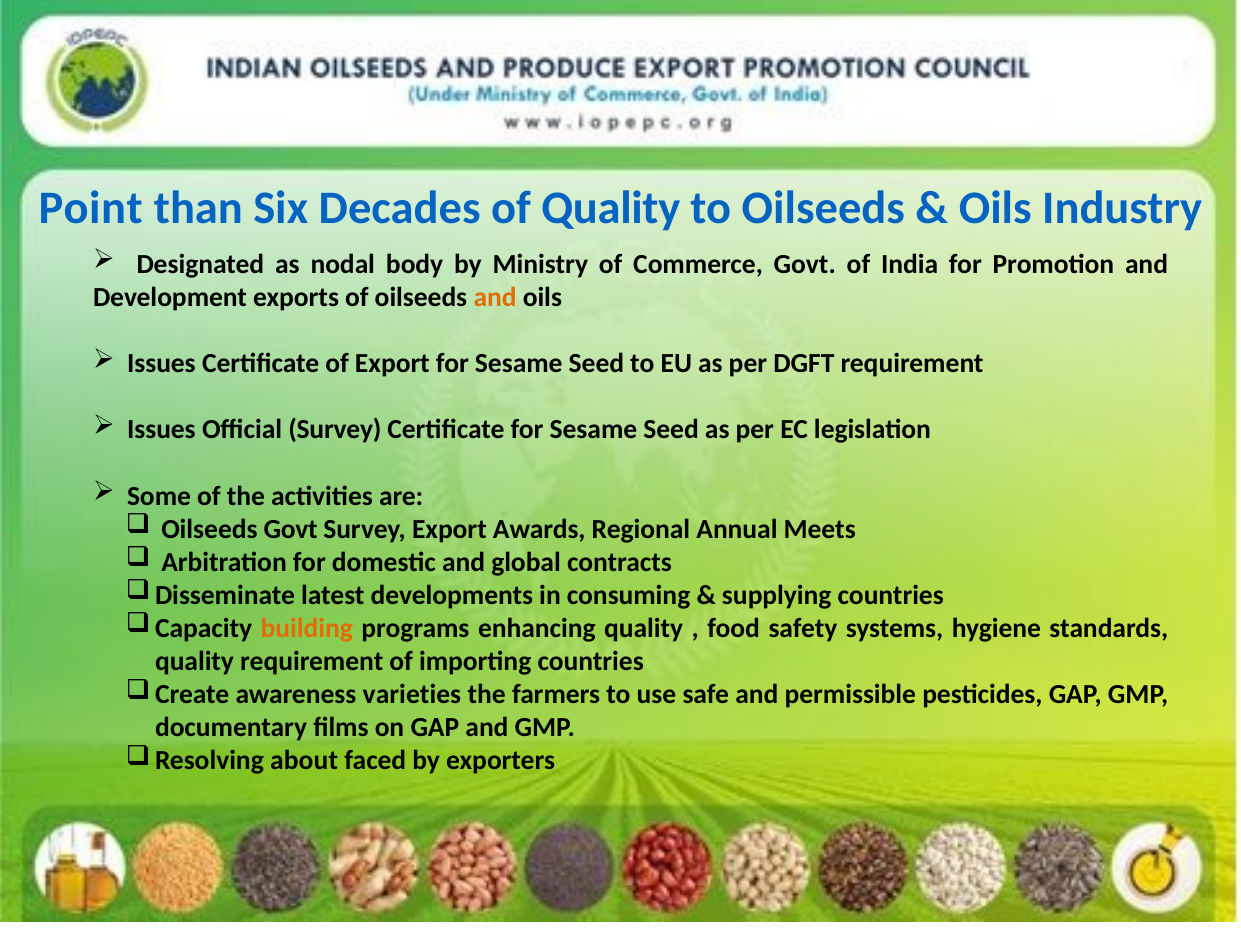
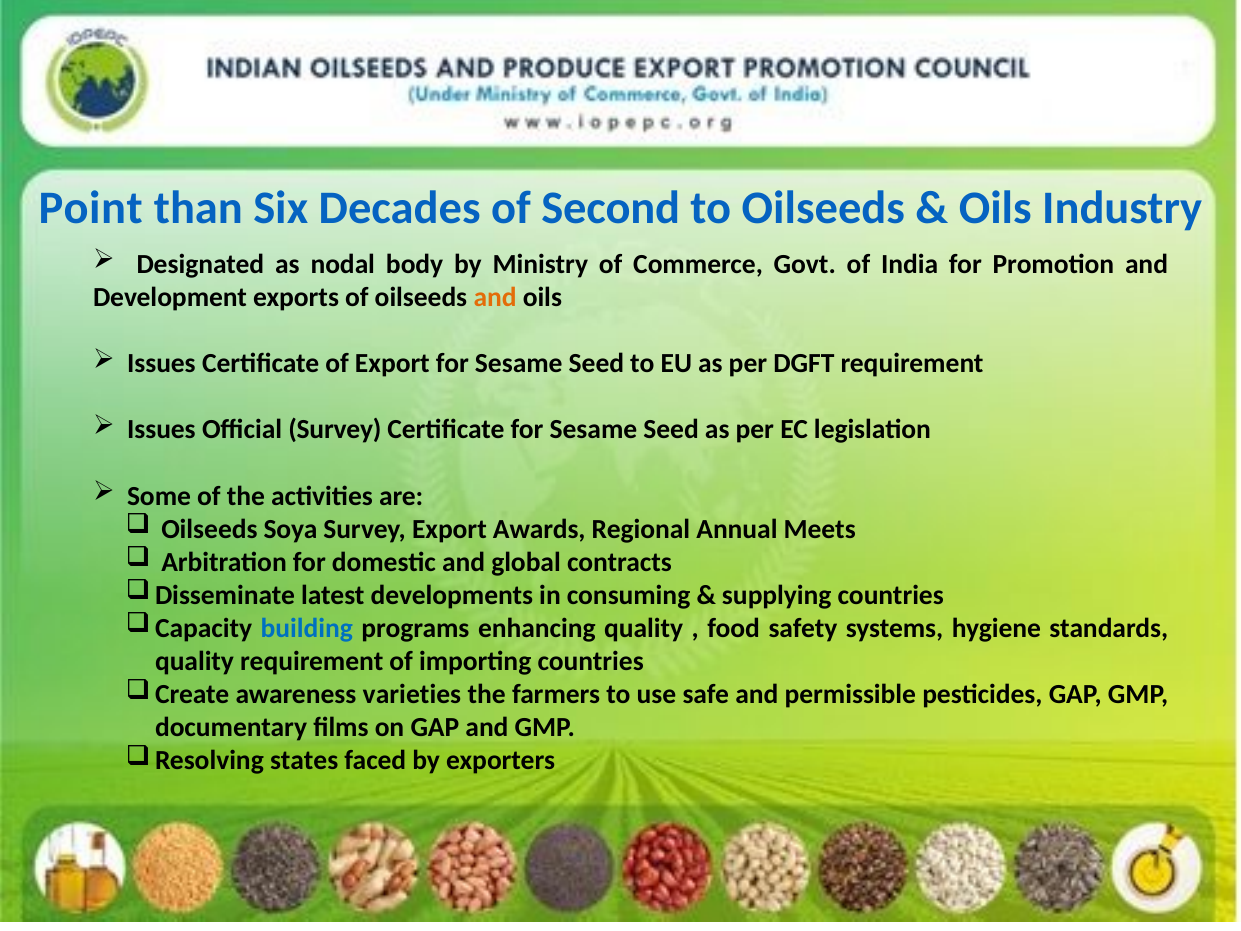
of Quality: Quality -> Second
Oilseeds Govt: Govt -> Soya
building colour: orange -> blue
about: about -> states
